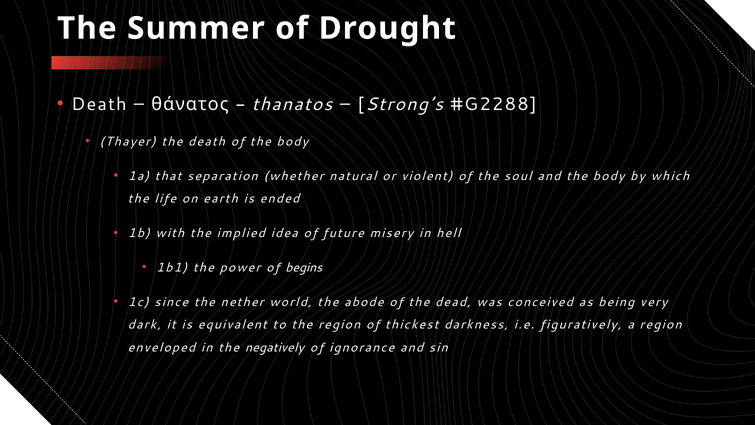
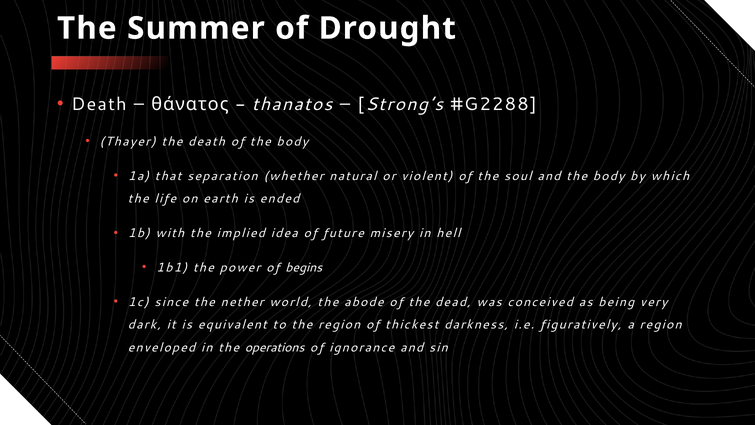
negatively: negatively -> operations
